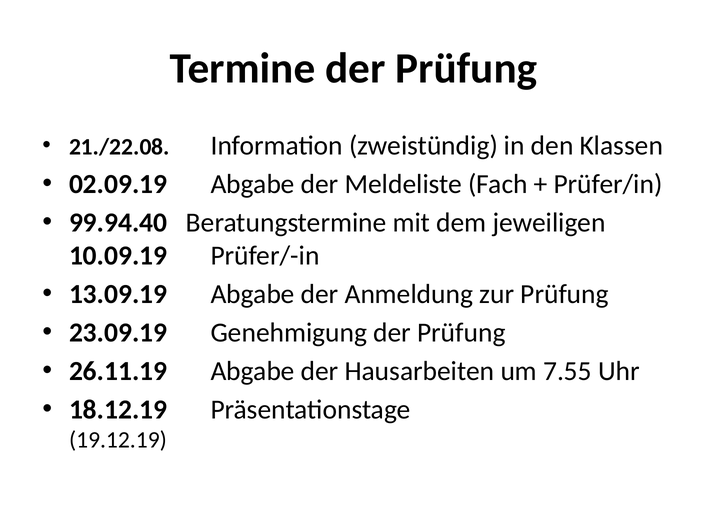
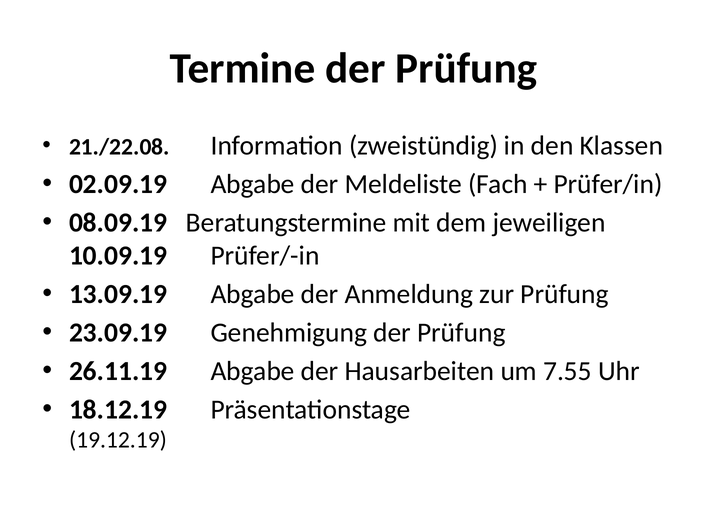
99.94.40: 99.94.40 -> 08.09.19
